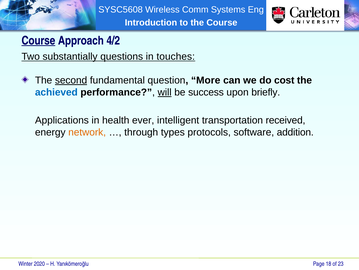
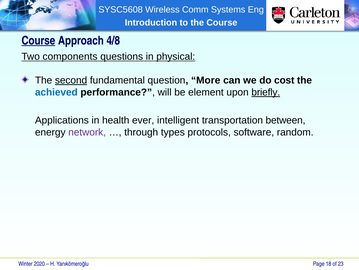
4/2: 4/2 -> 4/8
substantially: substantially -> components
touches: touches -> physical
will underline: present -> none
success: success -> element
briefly underline: none -> present
received: received -> between
network colour: orange -> purple
addition: addition -> random
